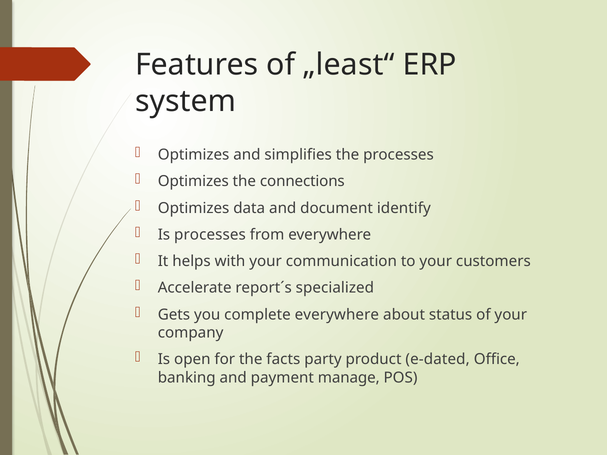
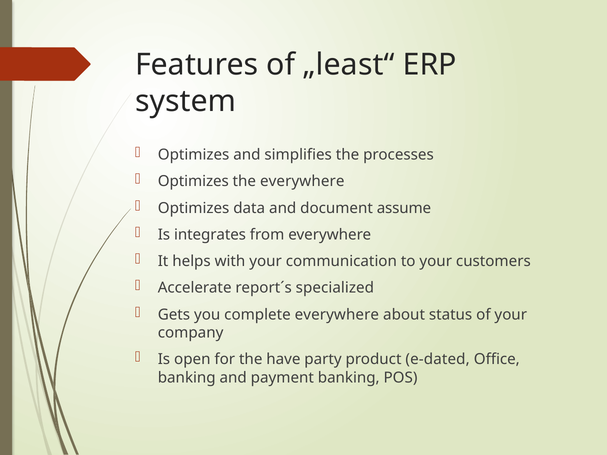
the connections: connections -> everywhere
identify: identify -> assume
Is processes: processes -> integrates
facts: facts -> have
payment manage: manage -> banking
